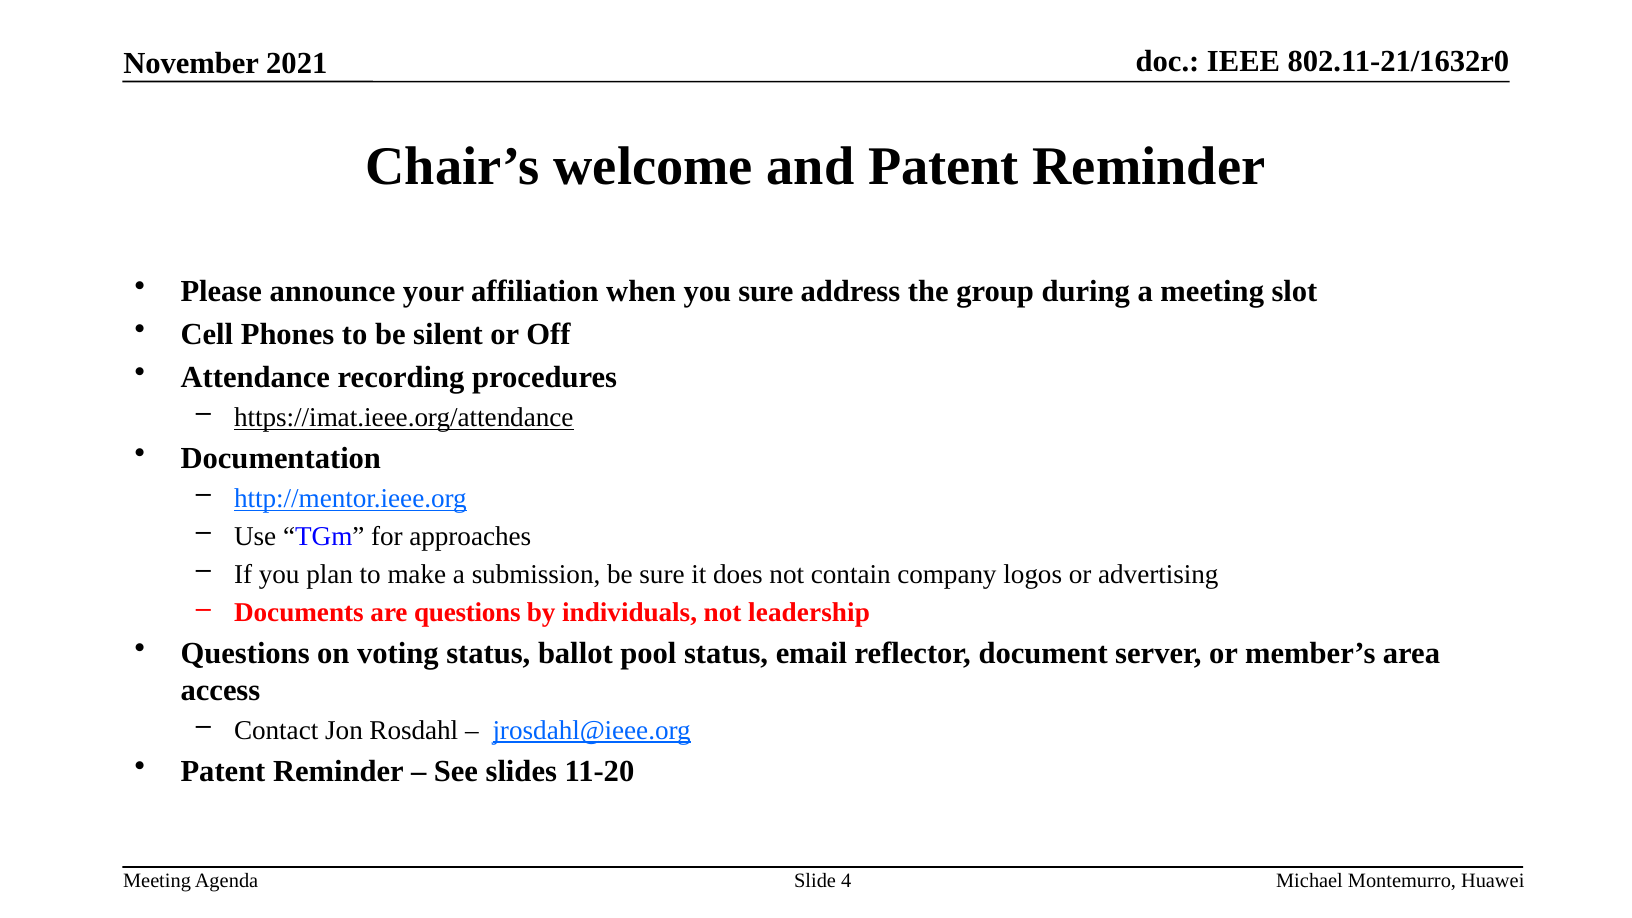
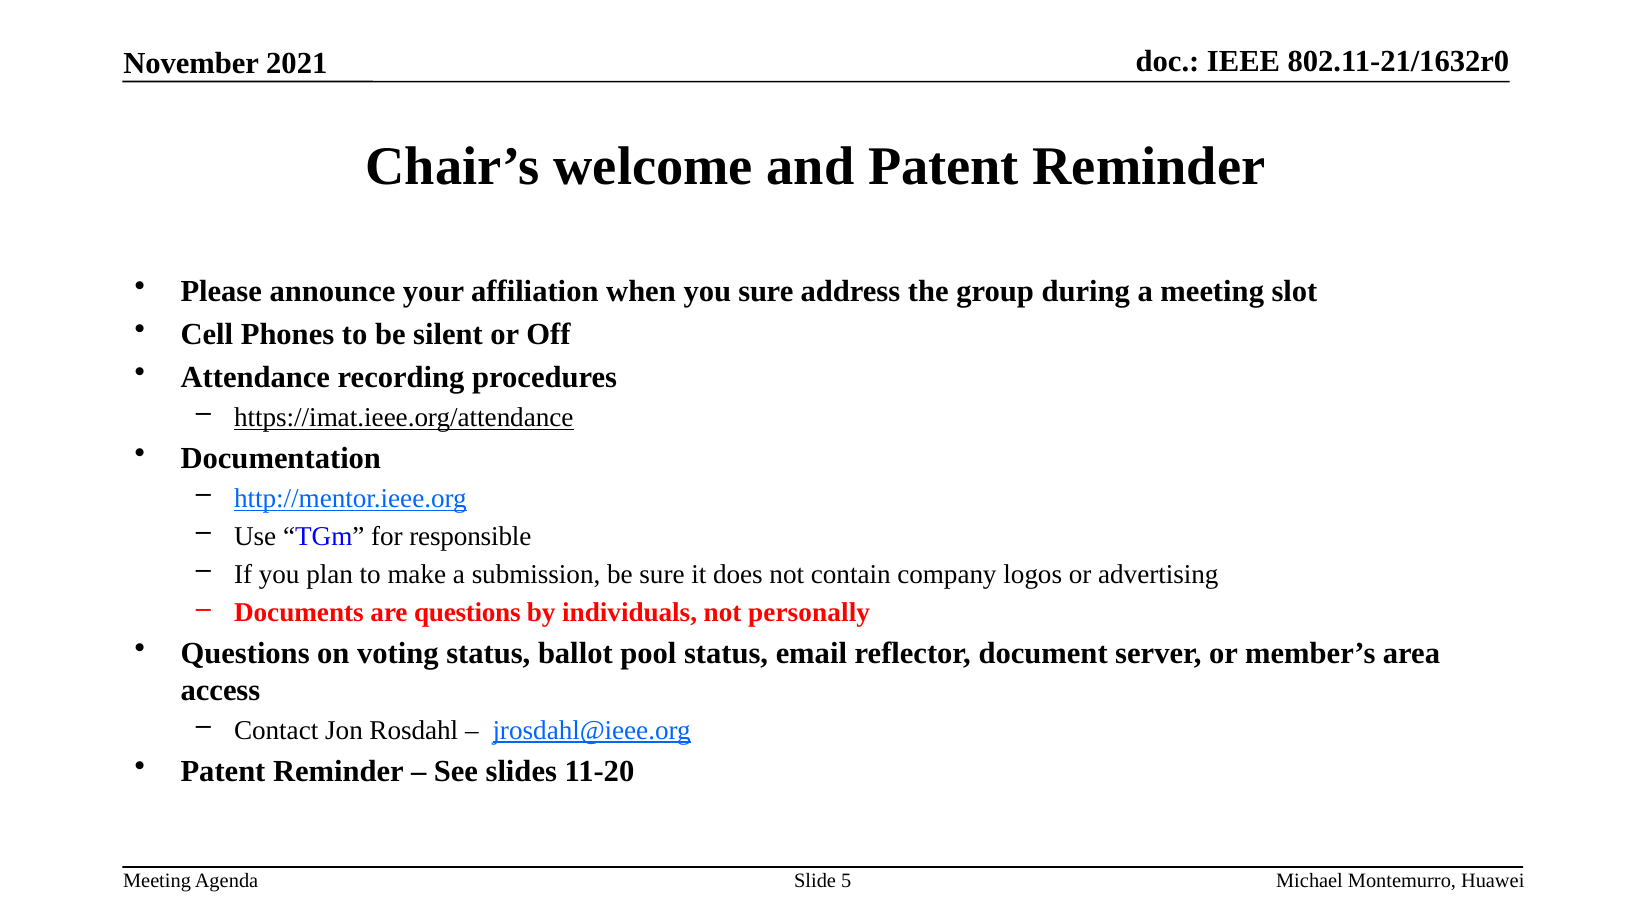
approaches: approaches -> responsible
leadership: leadership -> personally
4: 4 -> 5
